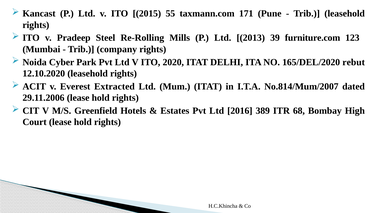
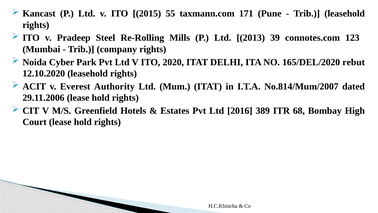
furniture.com: furniture.com -> connotes.com
Extracted: Extracted -> Authority
